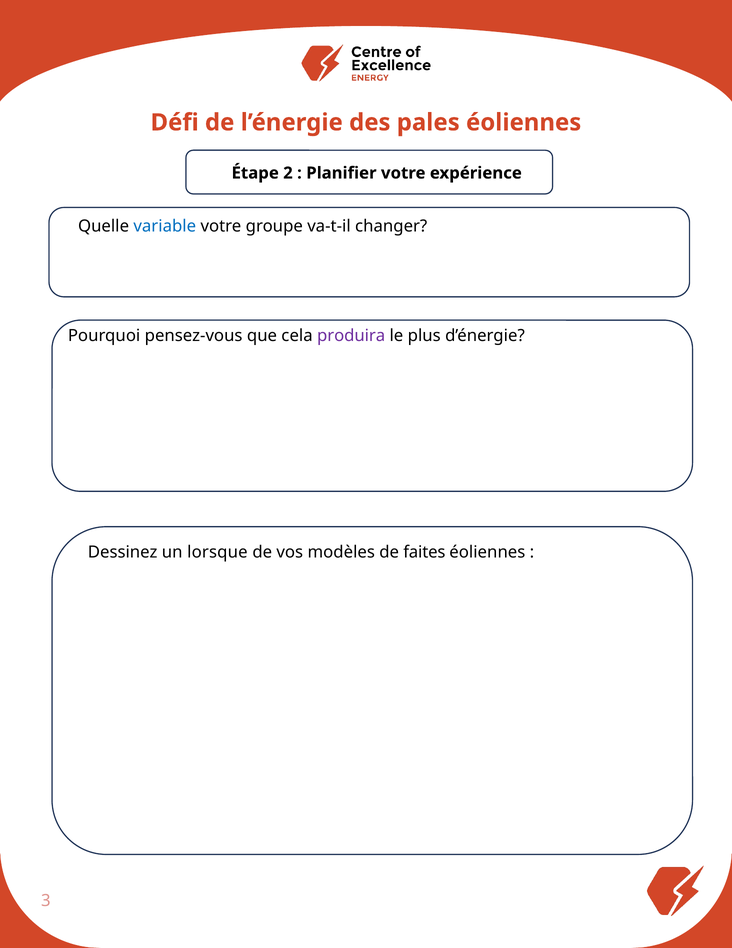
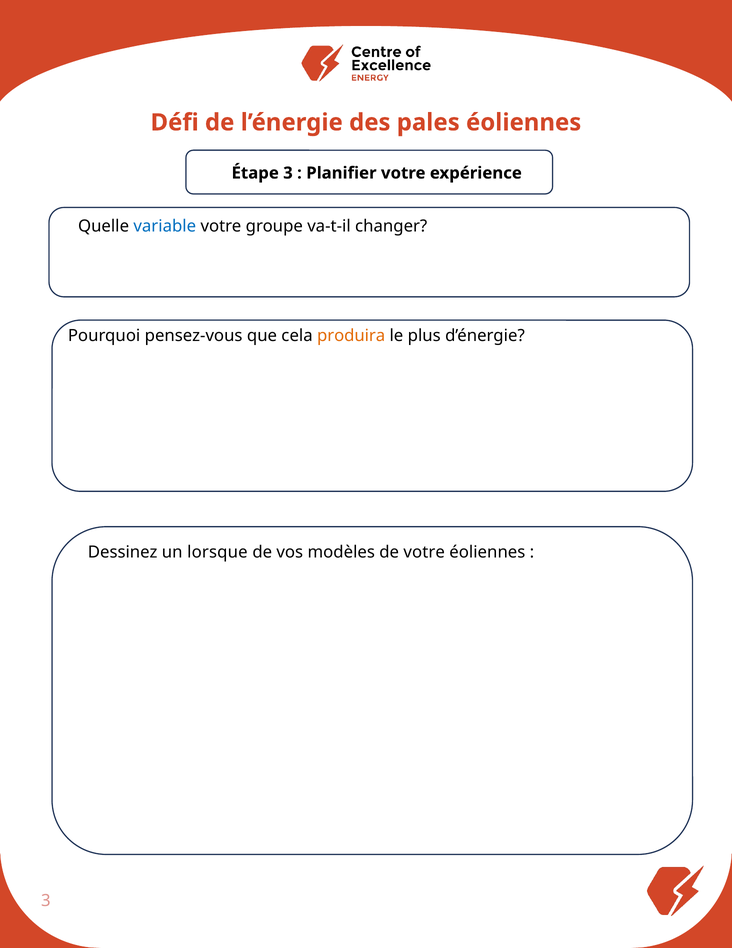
Étape 2: 2 -> 3
produira colour: purple -> orange
de faites: faites -> votre
